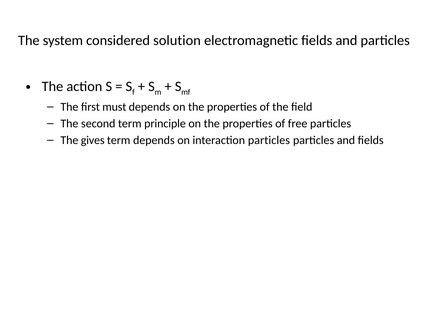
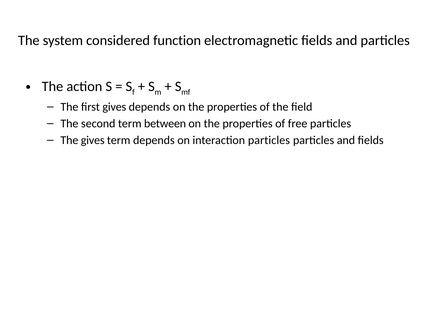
solution: solution -> function
first must: must -> gives
principle: principle -> between
